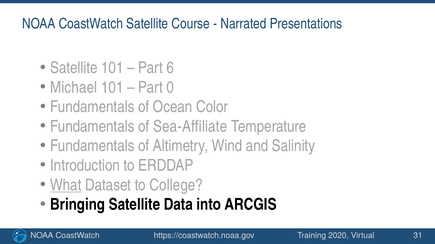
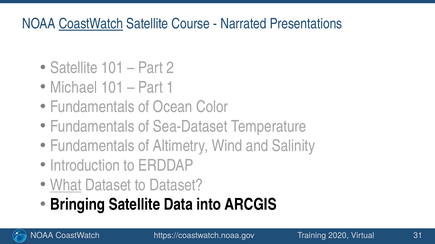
CoastWatch at (91, 24) underline: none -> present
6: 6 -> 2
0: 0 -> 1
Sea-Affiliate: Sea-Affiliate -> Sea-Dataset
to College: College -> Dataset
